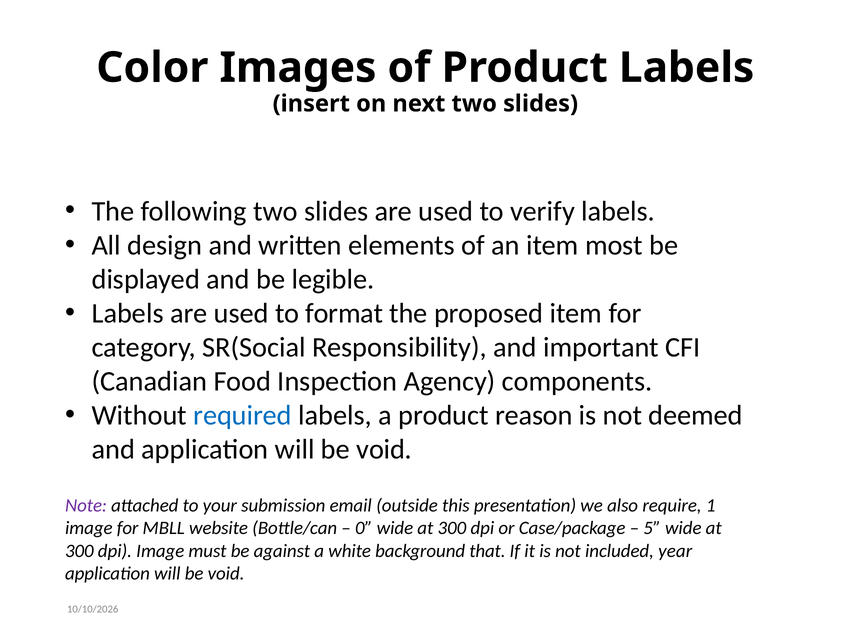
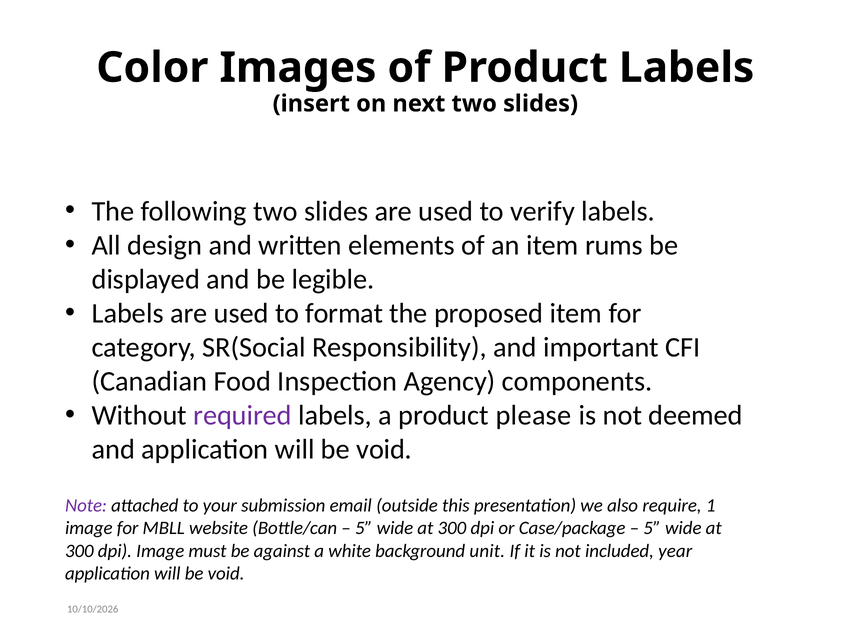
most: most -> rums
required colour: blue -> purple
reason: reason -> please
0 at (364, 528): 0 -> 5
that: that -> unit
